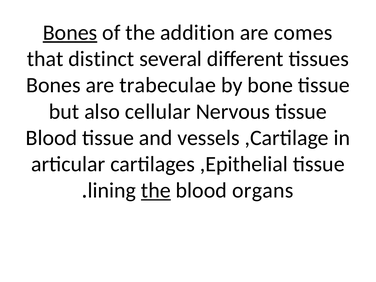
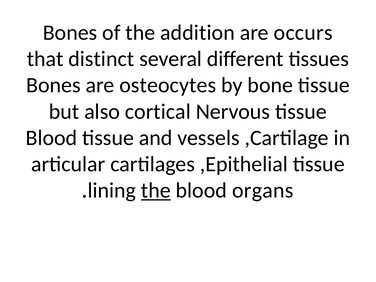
Bones at (70, 33) underline: present -> none
comes: comes -> occurs
trabeculae: trabeculae -> osteocytes
cellular: cellular -> cortical
